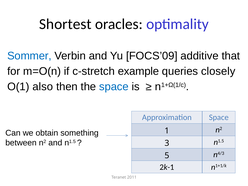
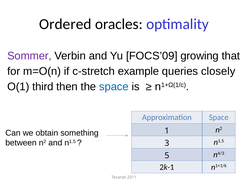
Shortest: Shortest -> Ordered
Sommer colour: blue -> purple
additive: additive -> growing
also: also -> third
